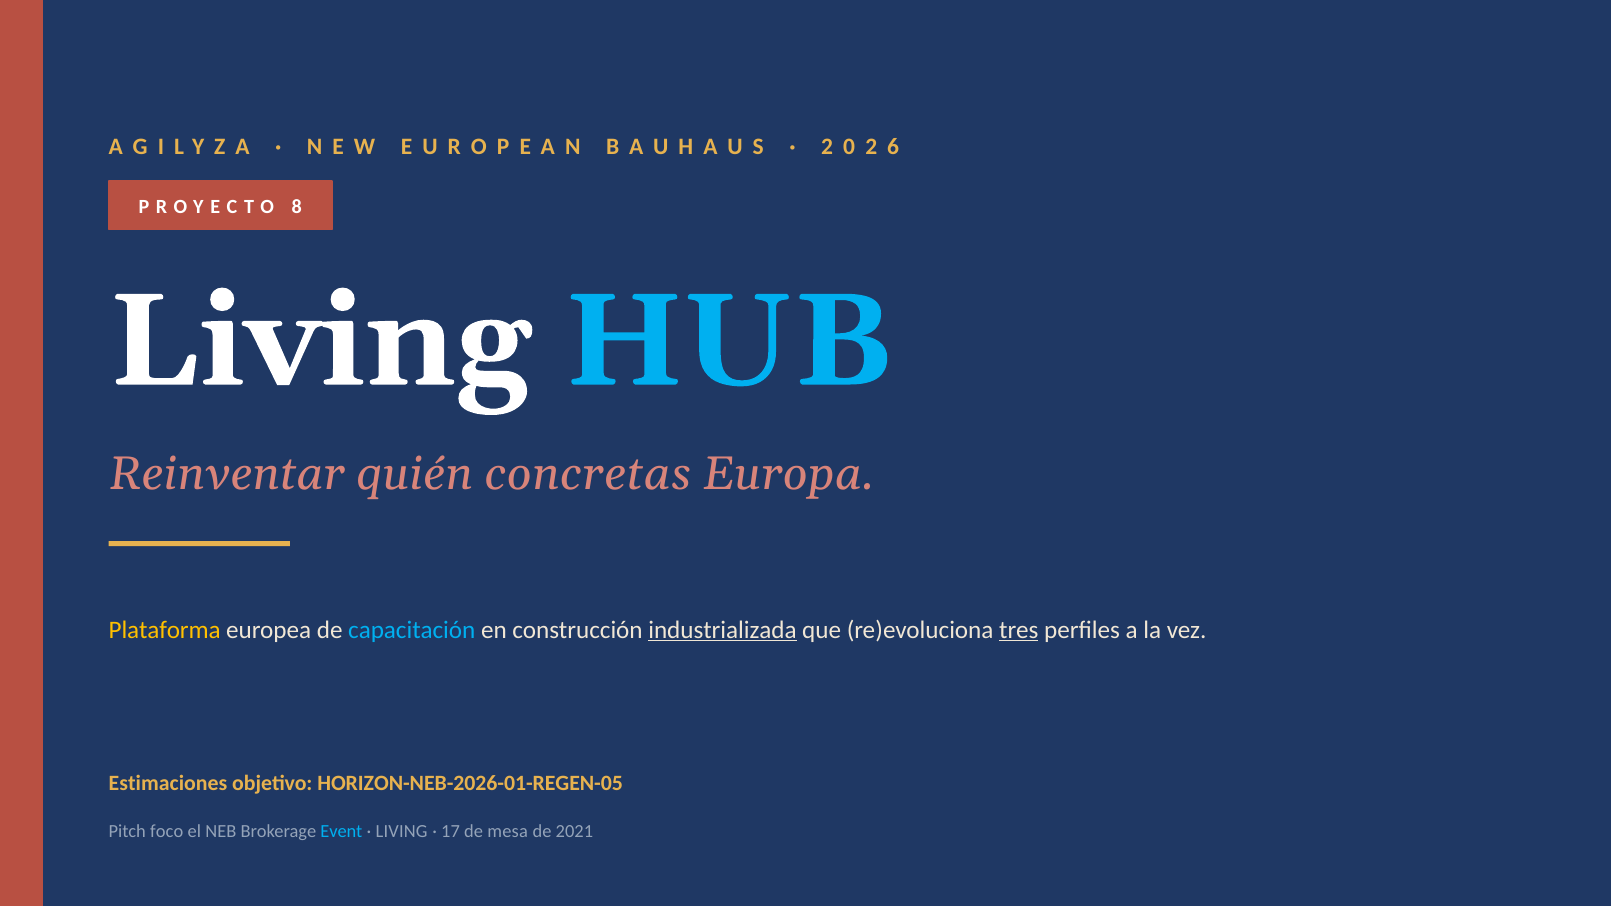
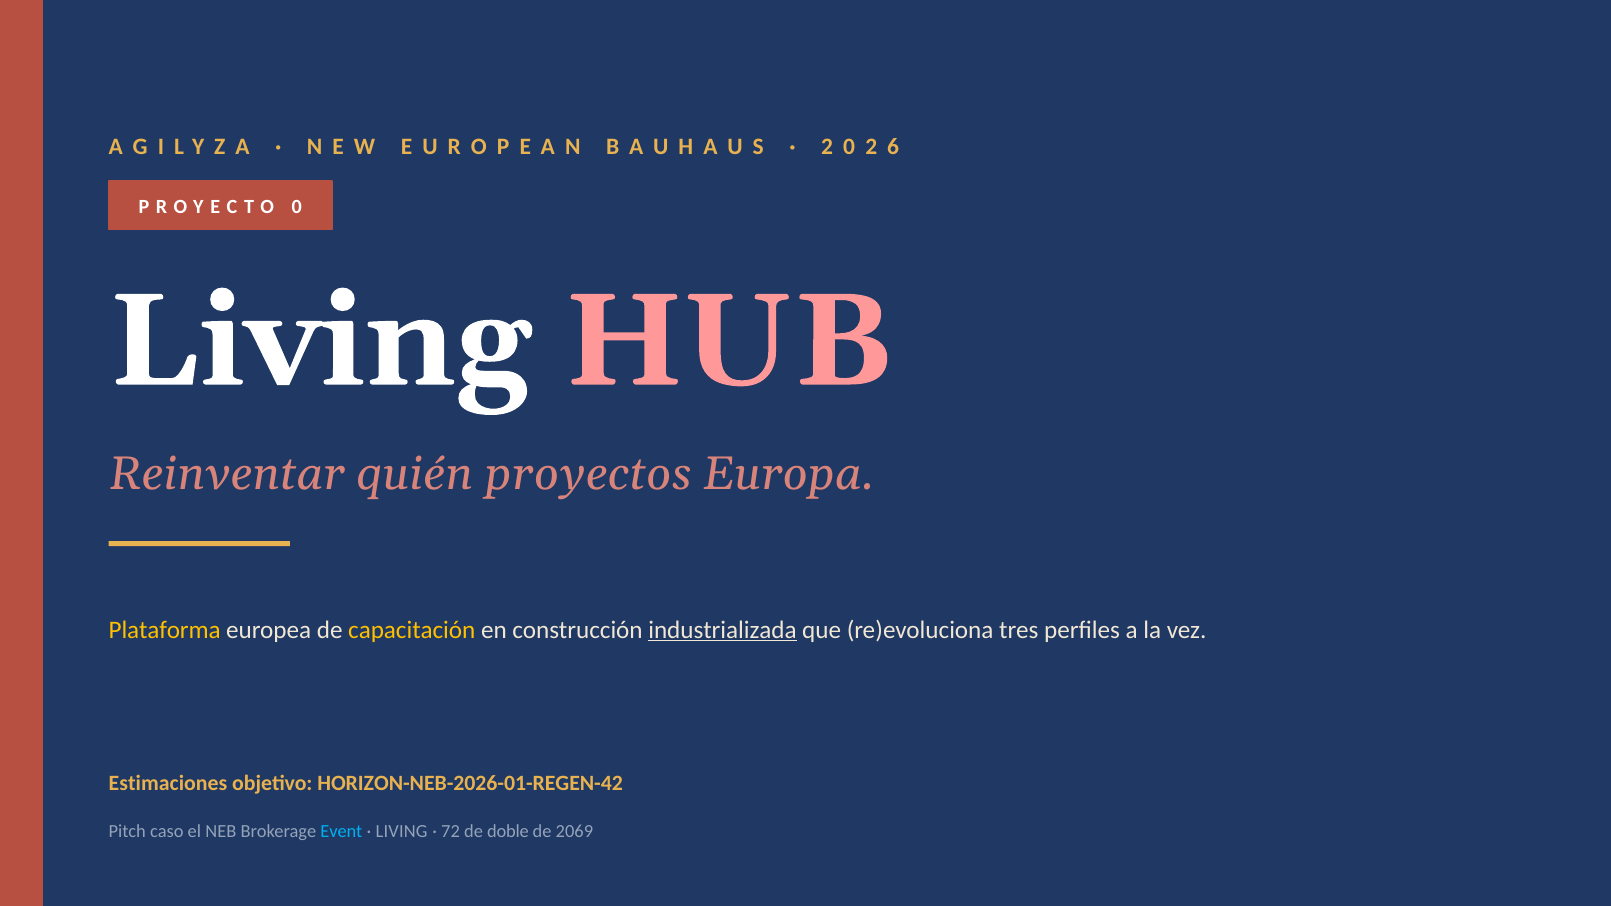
8 at (297, 207): 8 -> 0
HUB colour: light blue -> pink
concretas: concretas -> proyectos
capacitación colour: light blue -> yellow
tres underline: present -> none
HORIZON-NEB-2026-01-REGEN-05: HORIZON-NEB-2026-01-REGEN-05 -> HORIZON-NEB-2026-01-REGEN-42
foco: foco -> caso
17: 17 -> 72
mesa: mesa -> doble
2021: 2021 -> 2069
